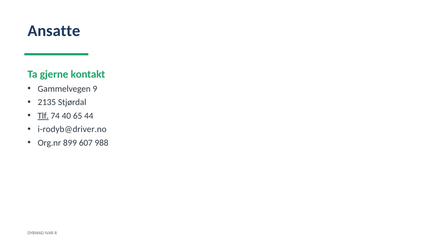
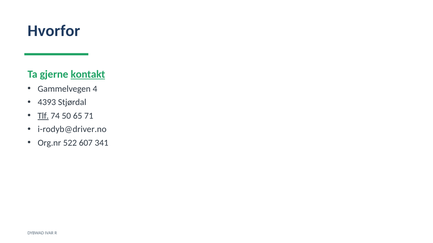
Ansatte: Ansatte -> Hvorfor
kontakt underline: none -> present
9: 9 -> 4
2135: 2135 -> 4393
40: 40 -> 50
44: 44 -> 71
899: 899 -> 522
988: 988 -> 341
